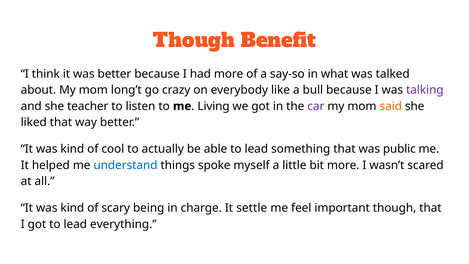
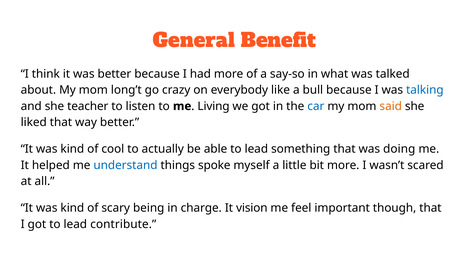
Though at (194, 41): Though -> General
talking colour: purple -> blue
car colour: purple -> blue
public: public -> doing
settle: settle -> vision
everything: everything -> contribute
